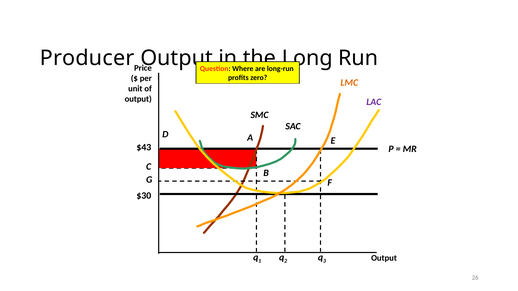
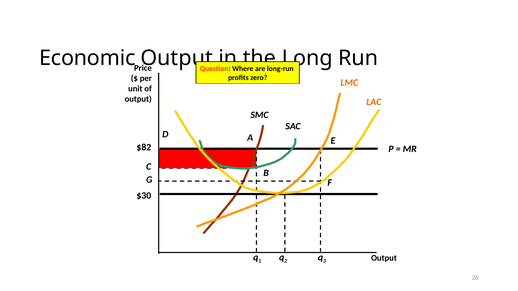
Producer: Producer -> Economic
LAC colour: purple -> orange
$43: $43 -> $82
